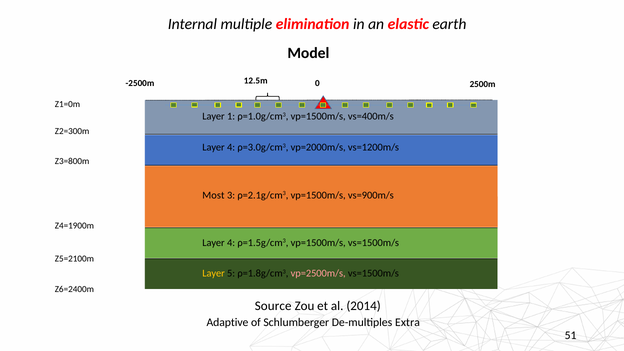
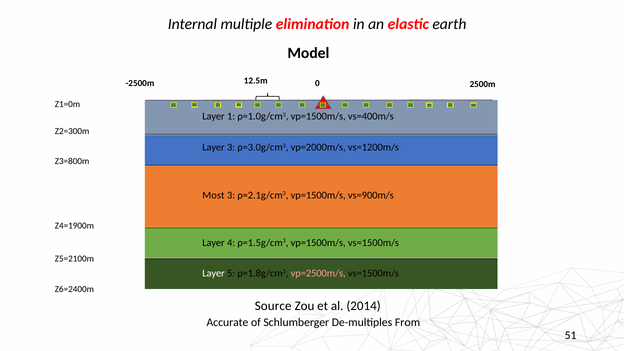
4 at (231, 147): 4 -> 3
Layer at (214, 273) colour: yellow -> white
Adaptive: Adaptive -> Accurate
Extra: Extra -> From
